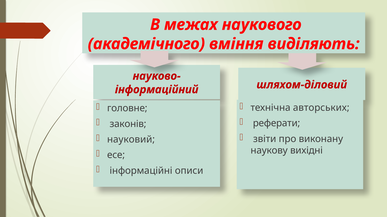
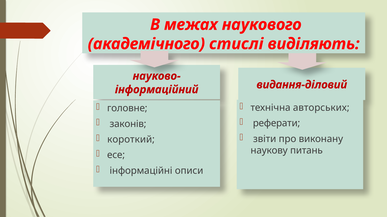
вміння: вміння -> стислі
шляхом-діловий: шляхом-діловий -> видання-діловий
науковий: науковий -> короткий
вихідні: вихідні -> питань
